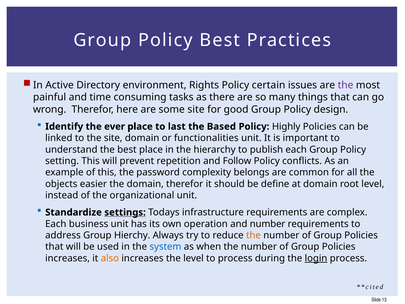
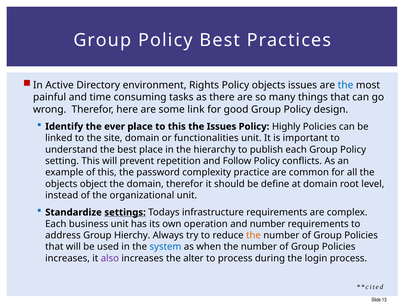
Policy certain: certain -> objects
the at (346, 85) colour: purple -> blue
some site: site -> link
to last: last -> this
the Based: Based -> Issues
belongs: belongs -> practice
easier: easier -> object
also colour: orange -> purple
the level: level -> alter
login underline: present -> none
